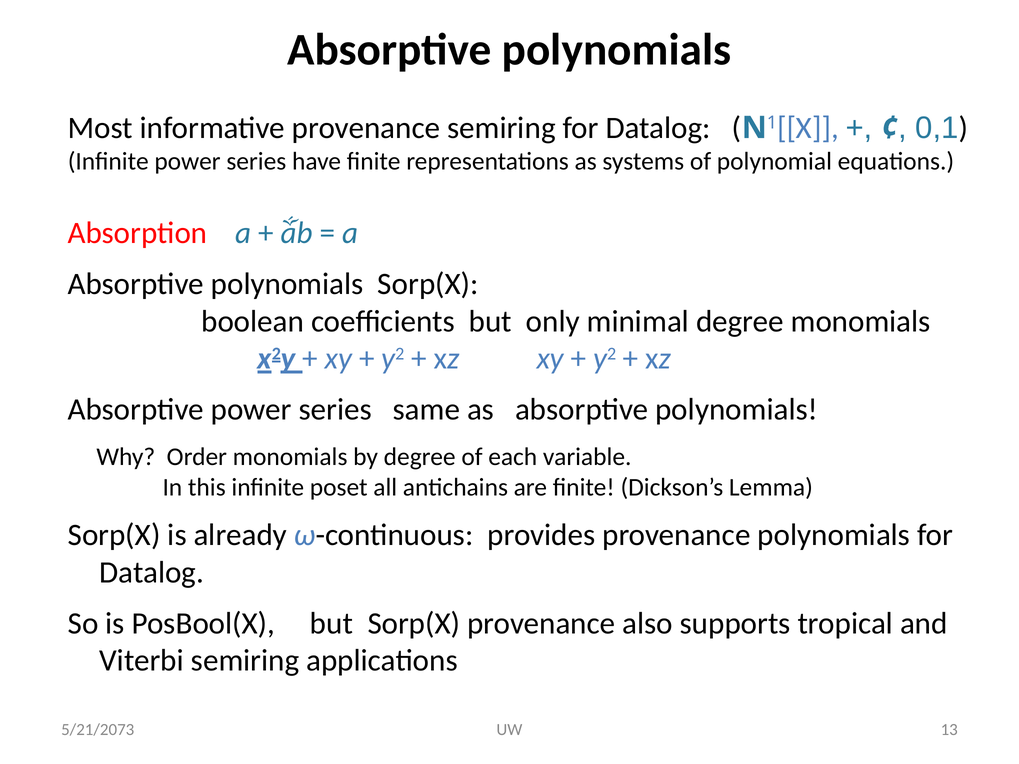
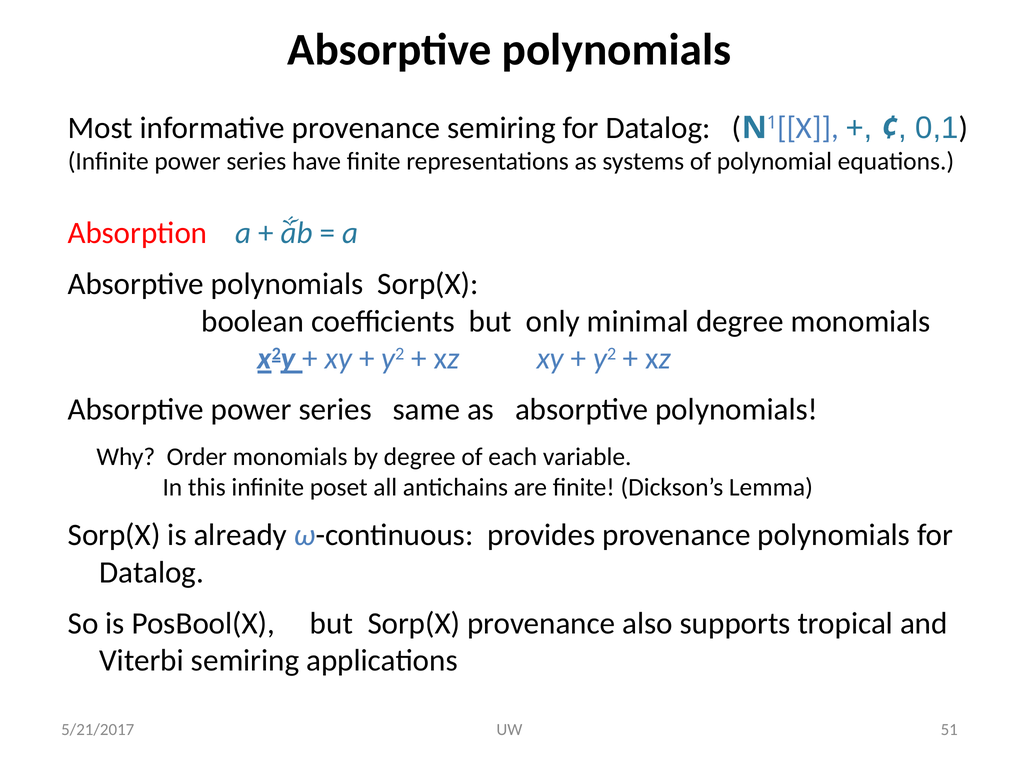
13: 13 -> 51
5/21/2073: 5/21/2073 -> 5/21/2017
